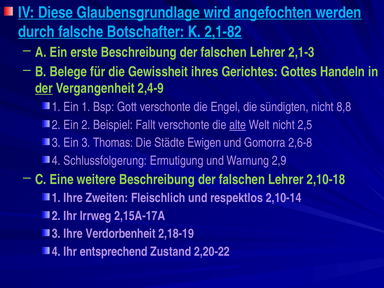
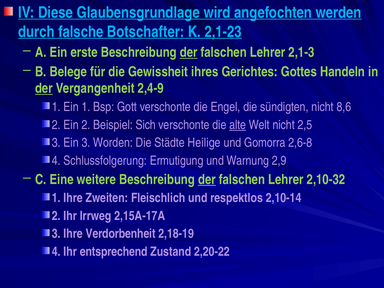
2,1-82: 2,1-82 -> 2,1-23
der at (189, 52) underline: none -> present
8,8: 8,8 -> 8,6
Fallt: Fallt -> Sich
Thomas: Thomas -> Worden
Ewigen: Ewigen -> Heilige
der at (207, 179) underline: none -> present
2,10-18: 2,10-18 -> 2,10-32
